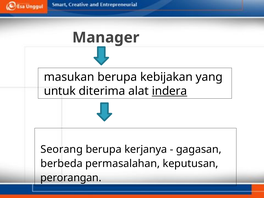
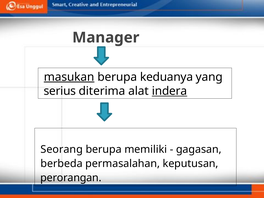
masukan underline: none -> present
kebijakan: kebijakan -> keduanya
untuk: untuk -> serius
kerjanya: kerjanya -> memiliki
